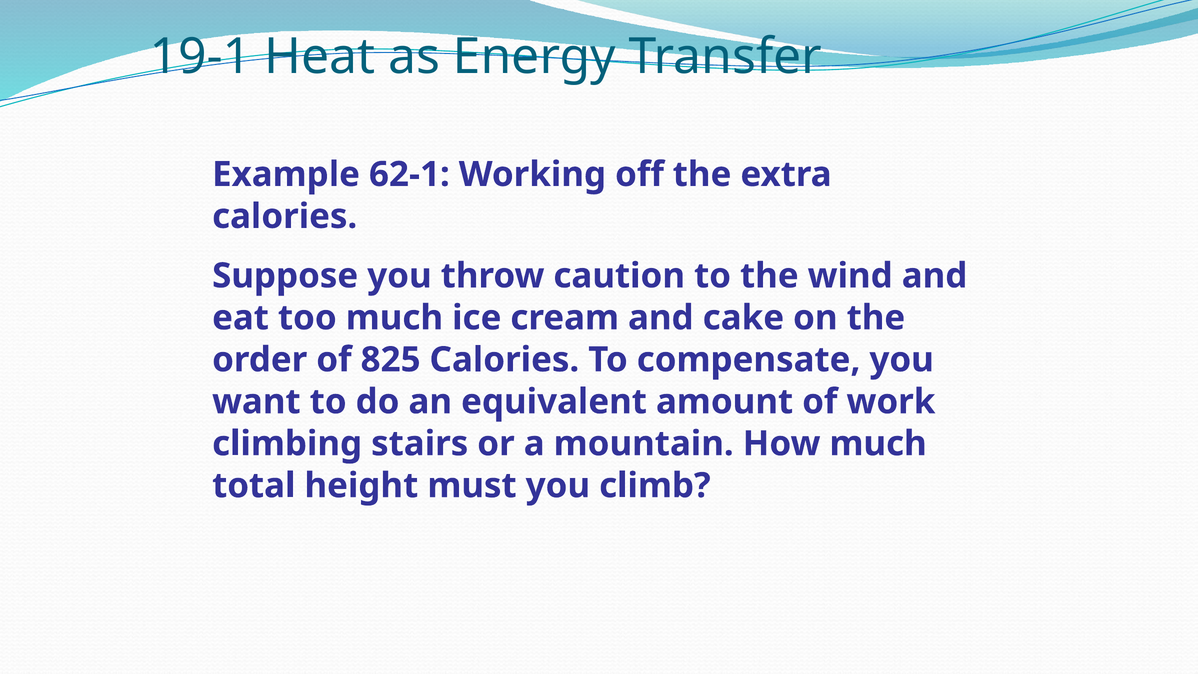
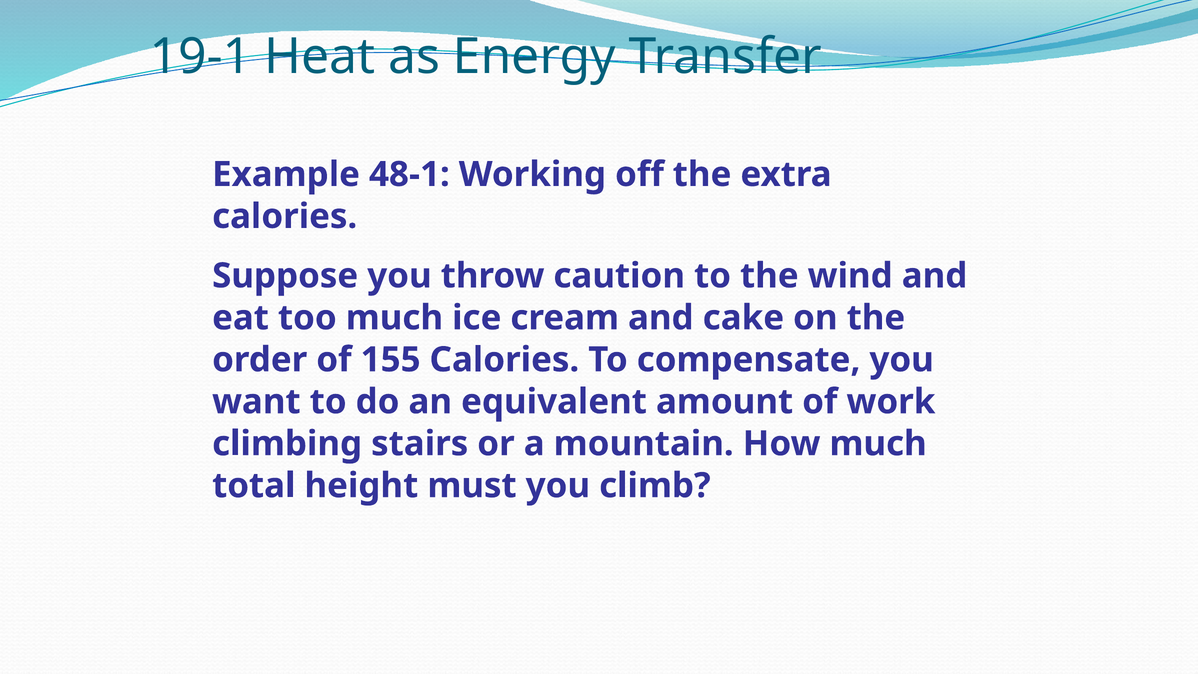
62-1: 62-1 -> 48-1
825: 825 -> 155
